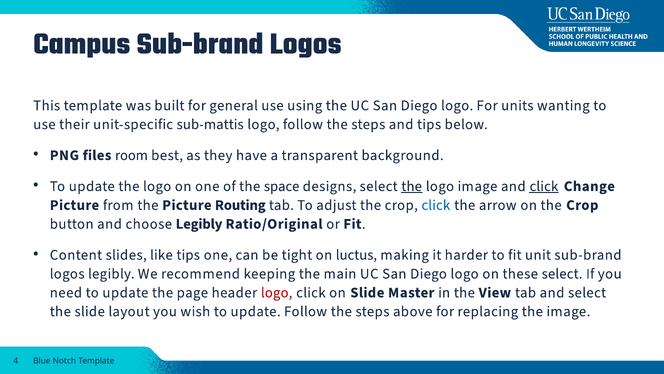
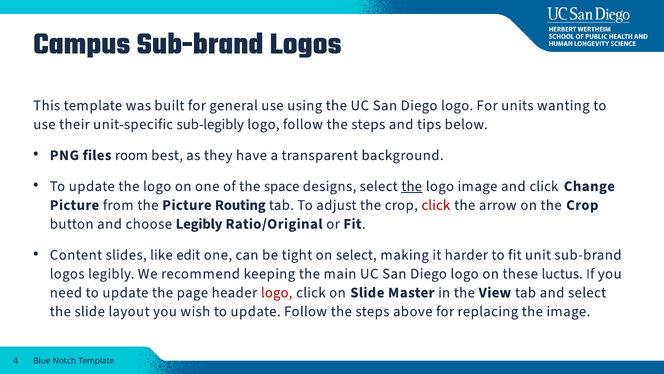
sub-mattis: sub-mattis -> sub-legibly
click at (544, 186) underline: present -> none
click at (436, 205) colour: blue -> red
like tips: tips -> edit
on luctus: luctus -> select
these select: select -> luctus
